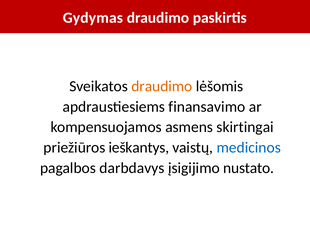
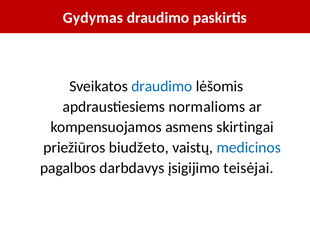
draudimo at (162, 86) colour: orange -> blue
finansavimo: finansavimo -> normalioms
ieškantys: ieškantys -> biudžeto
nustato: nustato -> teisėjai
